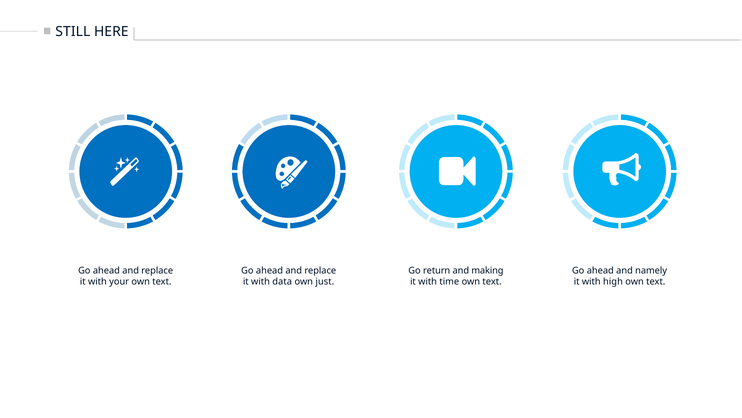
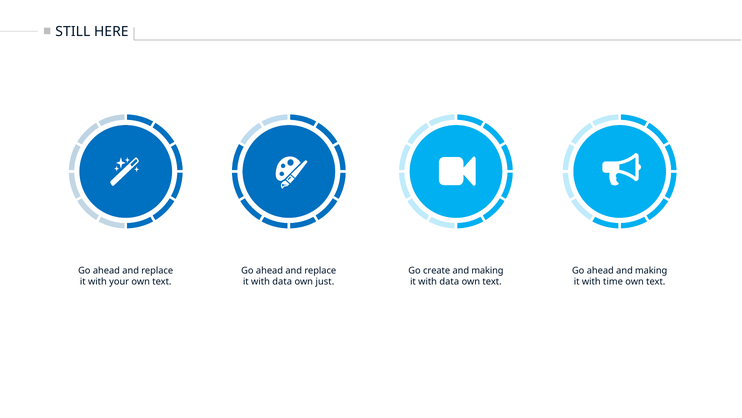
return: return -> create
ahead and namely: namely -> making
time at (449, 281): time -> data
high: high -> time
